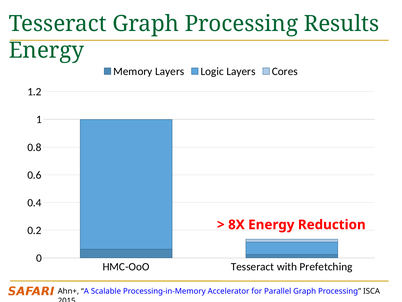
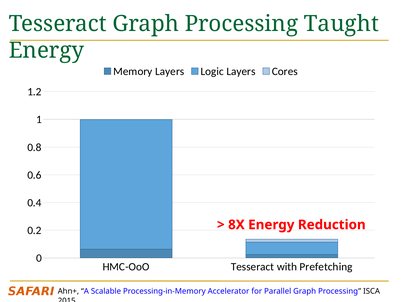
Results: Results -> Taught
